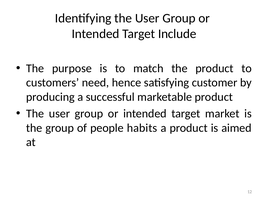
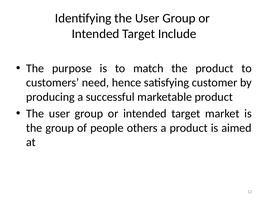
habits: habits -> others
